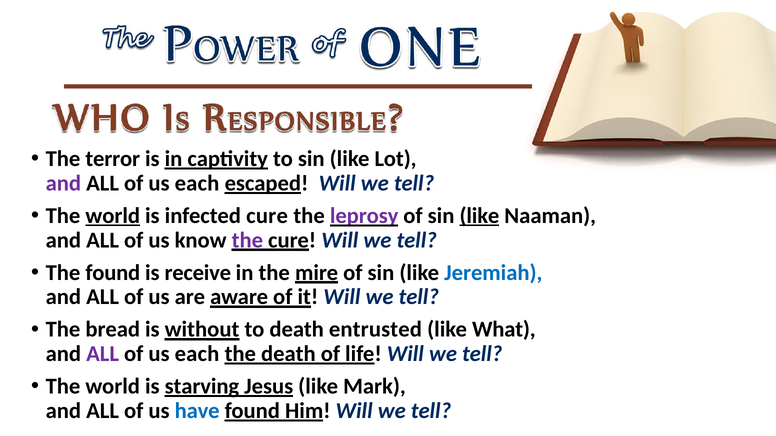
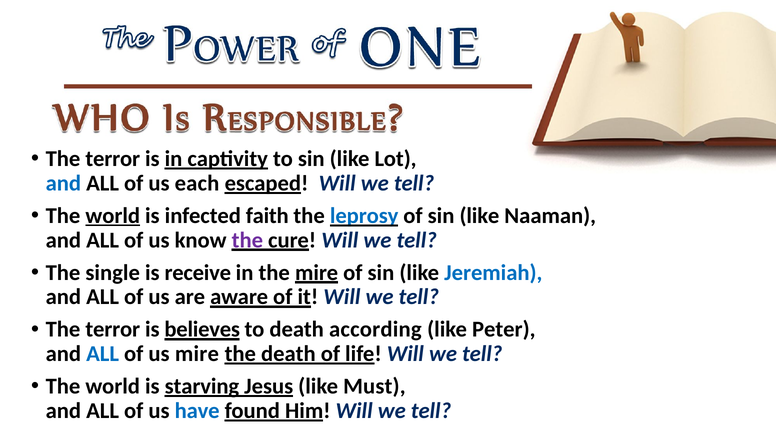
and at (63, 183) colour: purple -> blue
infected cure: cure -> faith
leprosy colour: purple -> blue
like at (479, 216) underline: present -> none
The found: found -> single
bread at (113, 330): bread -> terror
without: without -> believes
entrusted: entrusted -> according
What: What -> Peter
ALL at (103, 354) colour: purple -> blue
each at (197, 354): each -> mire
Mark: Mark -> Must
